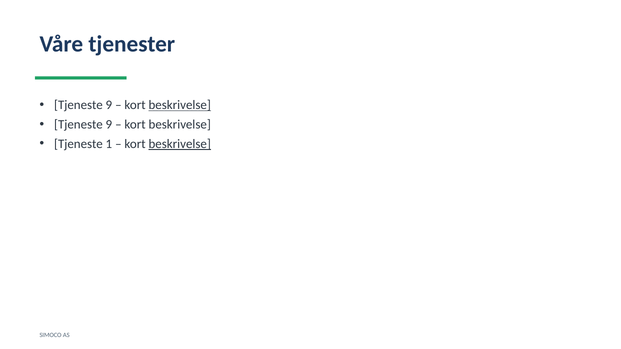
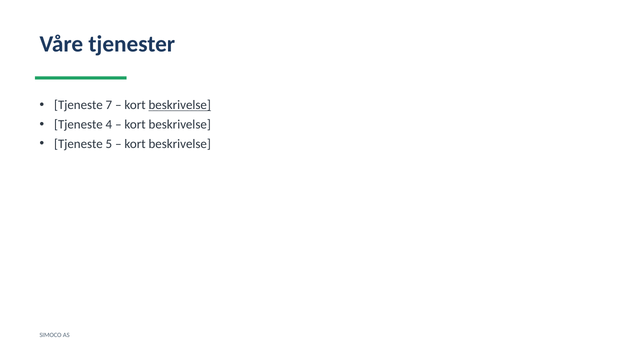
9 at (109, 105): 9 -> 7
9 at (109, 125): 9 -> 4
1: 1 -> 5
beskrivelse at (180, 144) underline: present -> none
